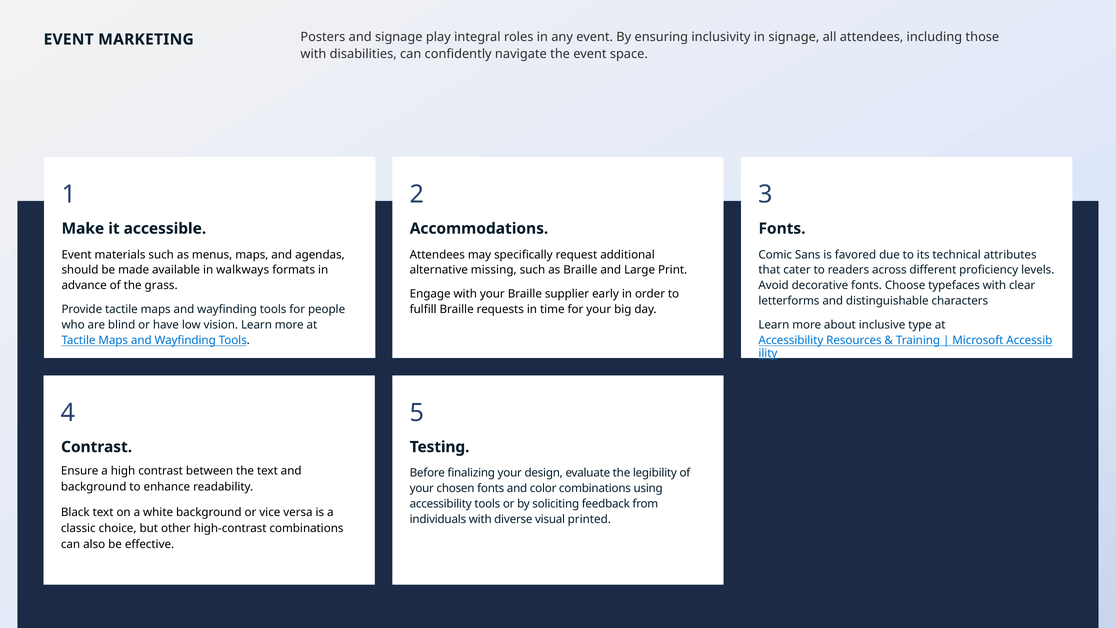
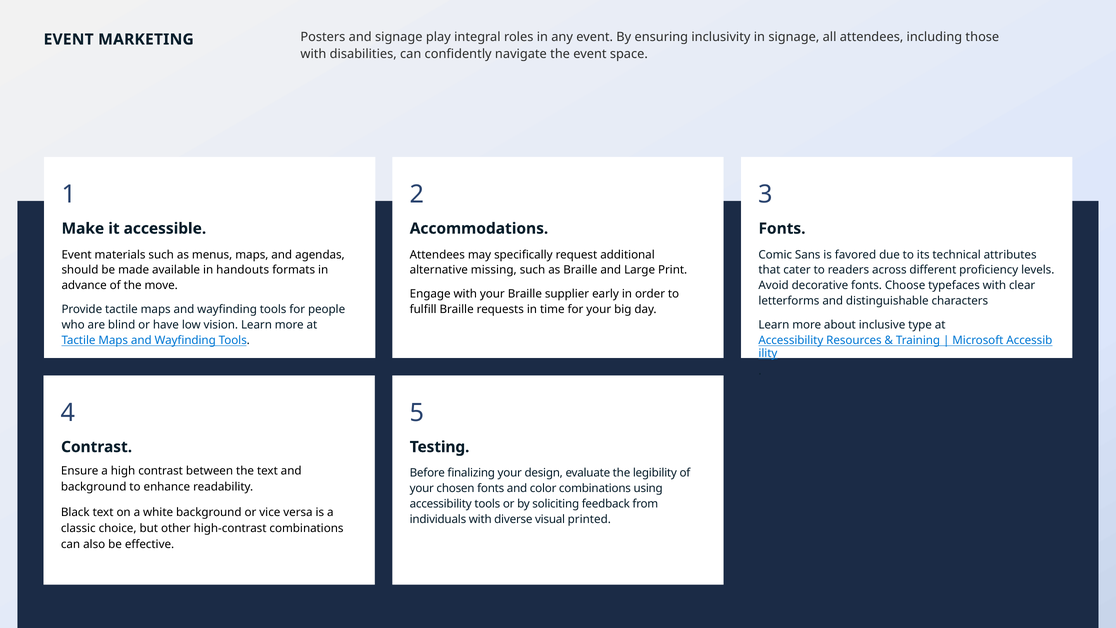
walkways: walkways -> handouts
grass: grass -> move
